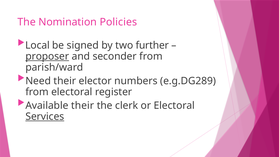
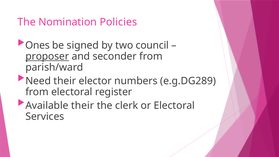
Local: Local -> Ones
further: further -> council
Services underline: present -> none
